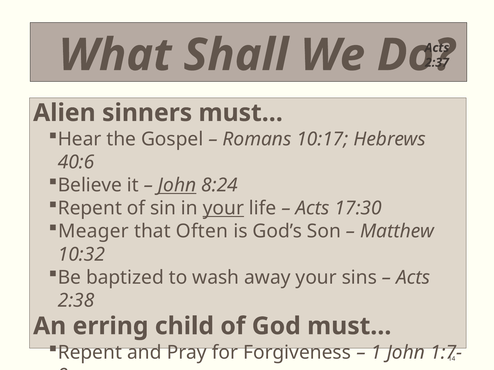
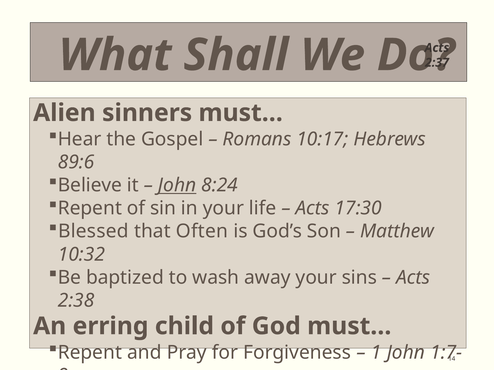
40:6: 40:6 -> 89:6
your at (223, 209) underline: present -> none
Meager: Meager -> Blessed
